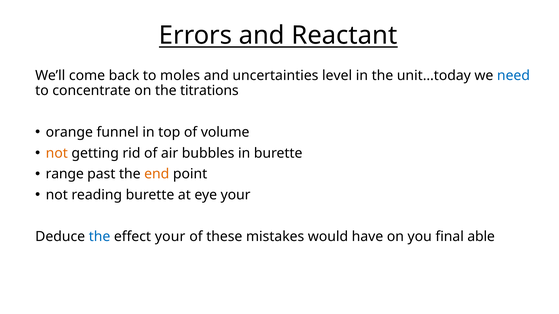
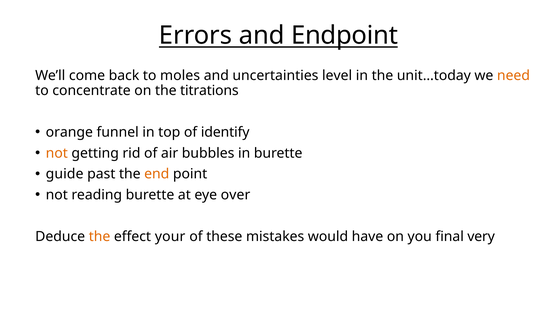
Reactant: Reactant -> Endpoint
need colour: blue -> orange
volume: volume -> identify
range: range -> guide
eye your: your -> over
the at (100, 237) colour: blue -> orange
able: able -> very
